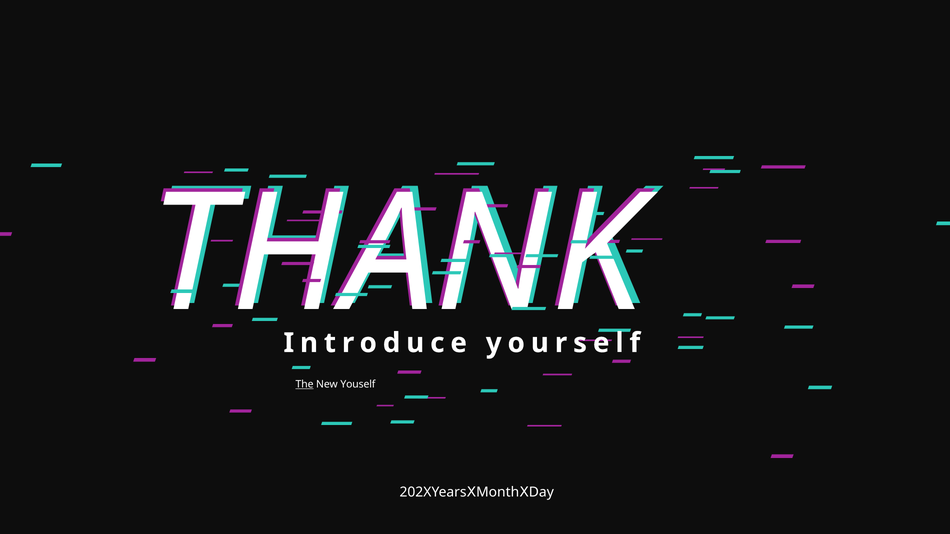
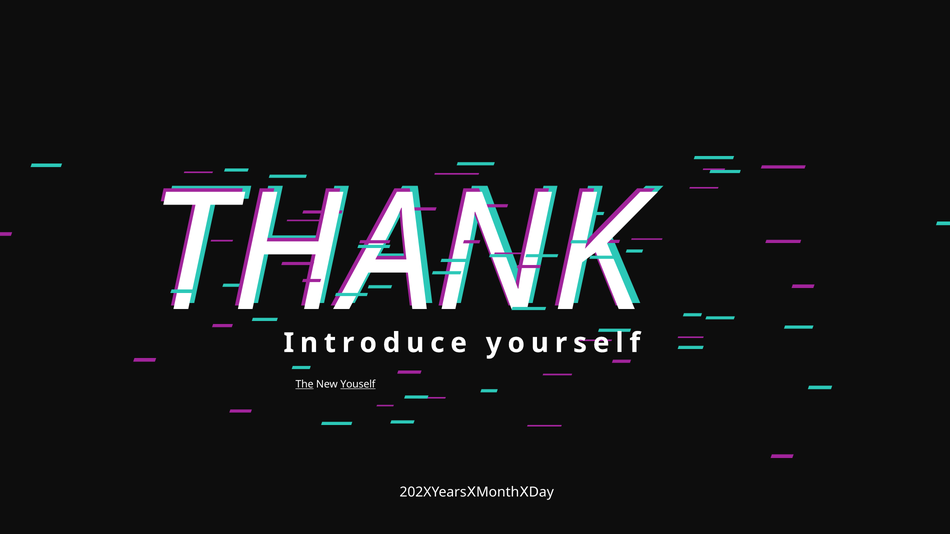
Youself underline: none -> present
